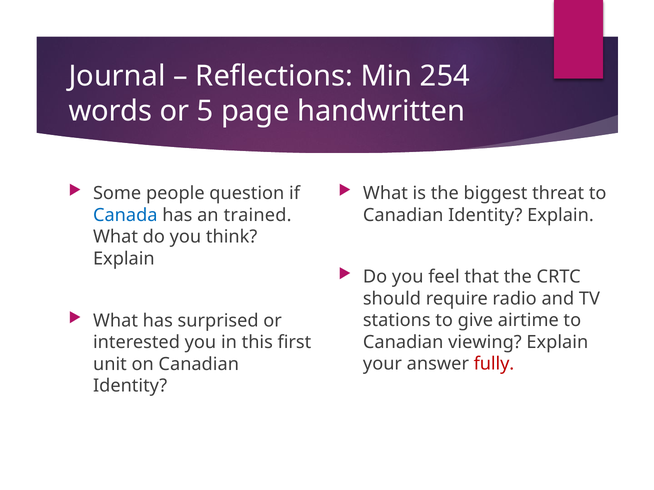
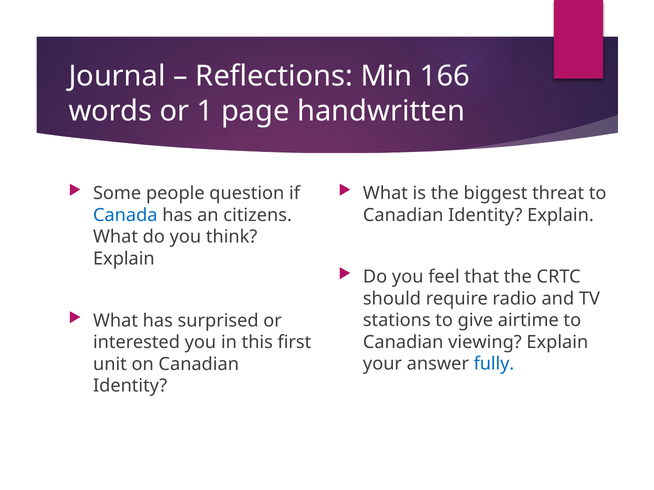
254: 254 -> 166
5: 5 -> 1
trained: trained -> citizens
fully colour: red -> blue
